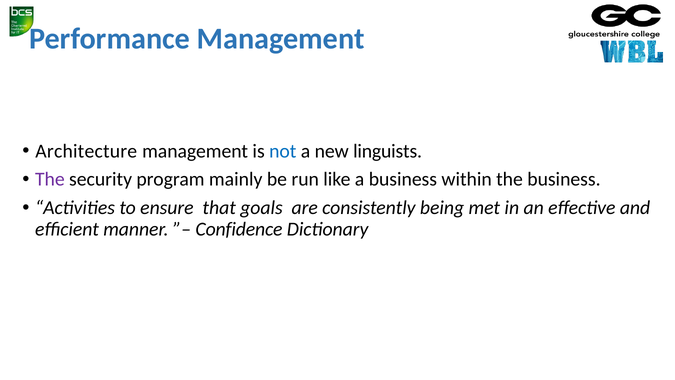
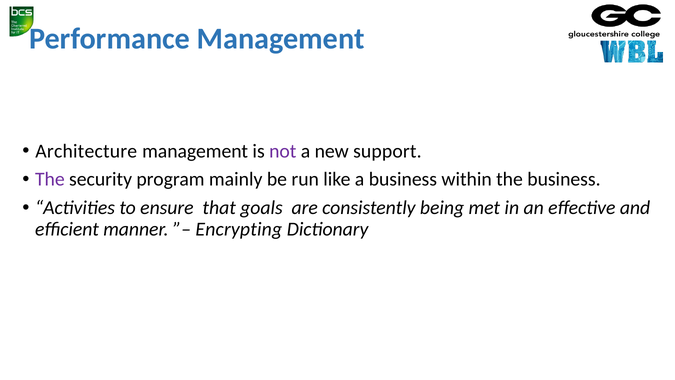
not colour: blue -> purple
linguists: linguists -> support
Confidence: Confidence -> Encrypting
